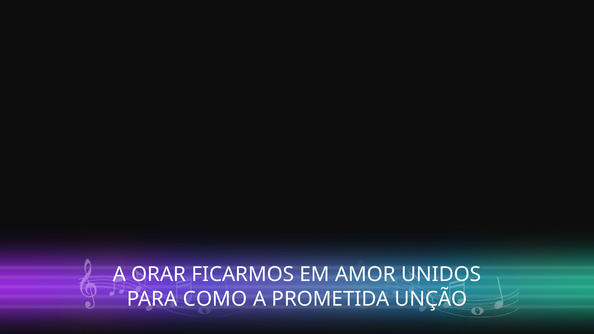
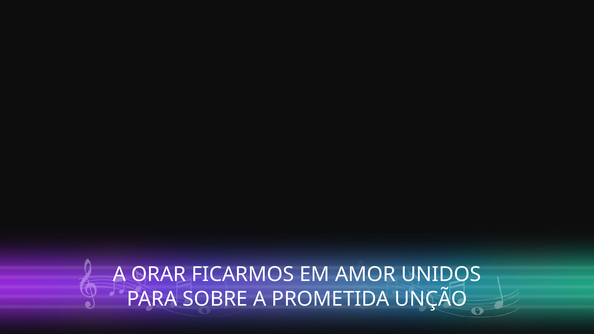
COMO: COMO -> SOBRE
